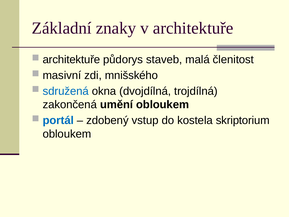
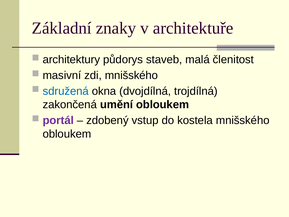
architektuře at (71, 60): architektuře -> architektury
portál colour: blue -> purple
kostela skriptorium: skriptorium -> mnišského
